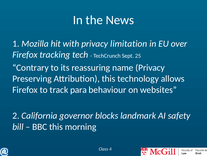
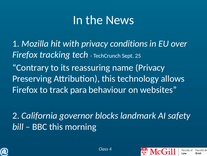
limitation: limitation -> conditions
